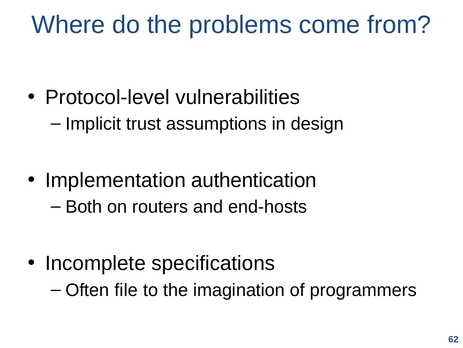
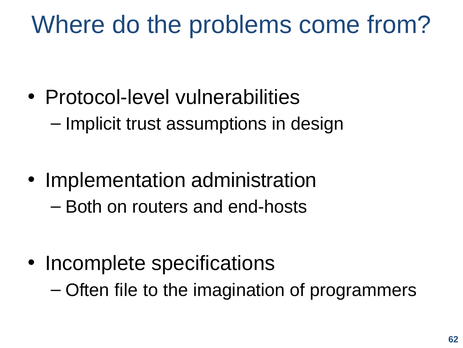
authentication: authentication -> administration
